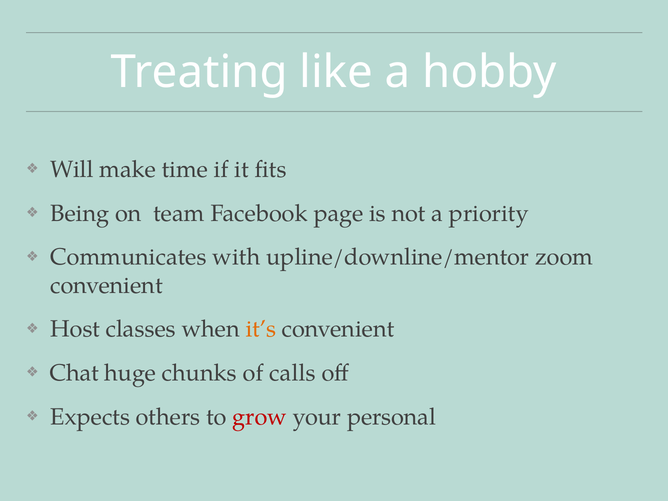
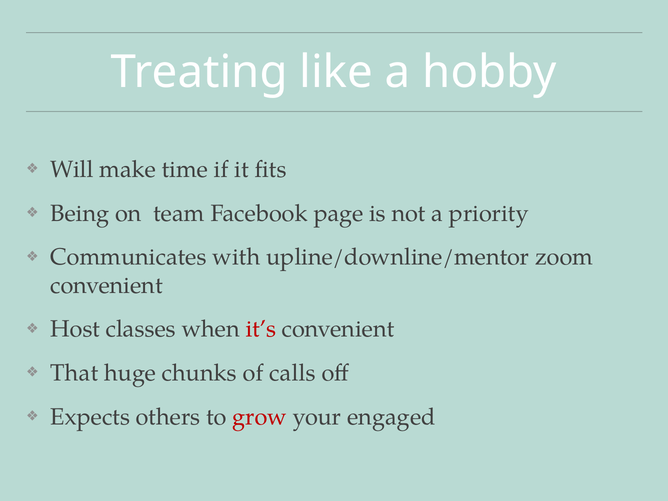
it’s colour: orange -> red
Chat: Chat -> That
personal: personal -> engaged
